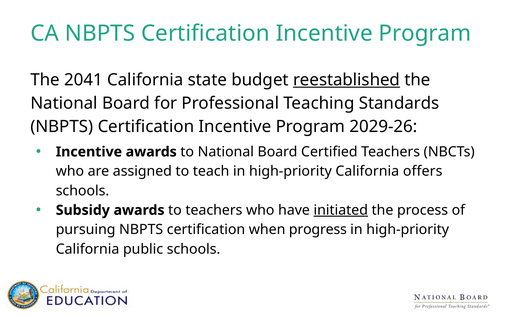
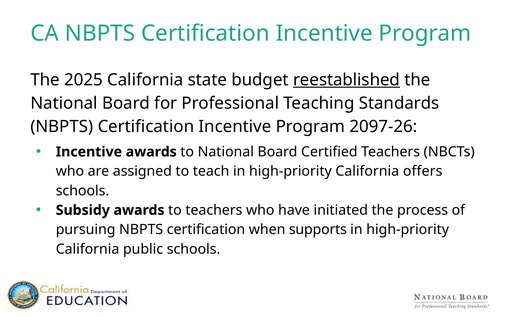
2041: 2041 -> 2025
2029-26: 2029-26 -> 2097-26
initiated underline: present -> none
progress: progress -> supports
